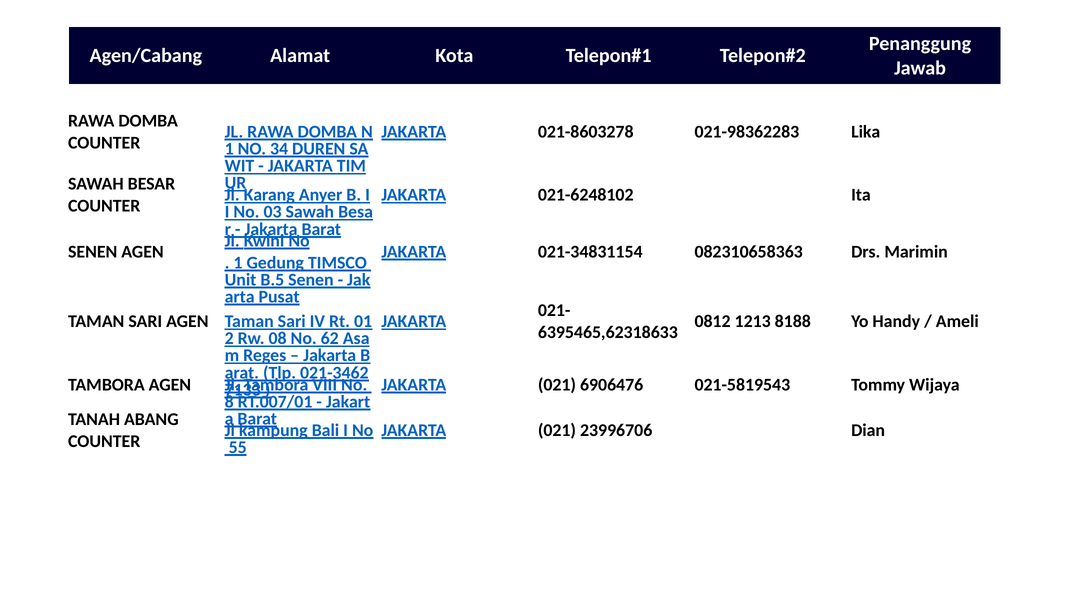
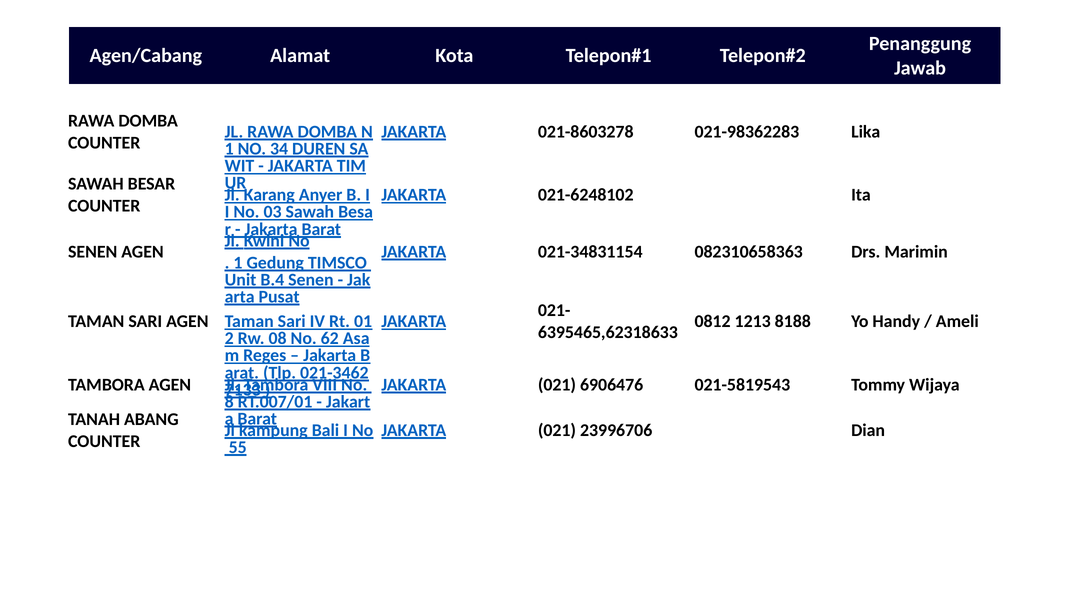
B.5: B.5 -> B.4
